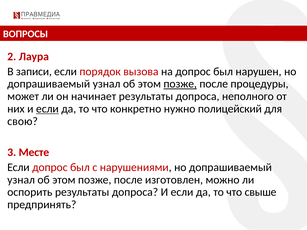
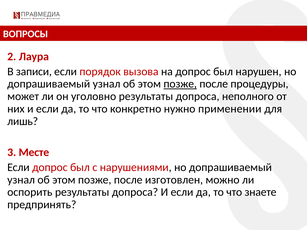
начинает: начинает -> уголовно
если at (47, 109) underline: present -> none
полицейский: полицейский -> применении
свою: свою -> лишь
свыше: свыше -> знаете
